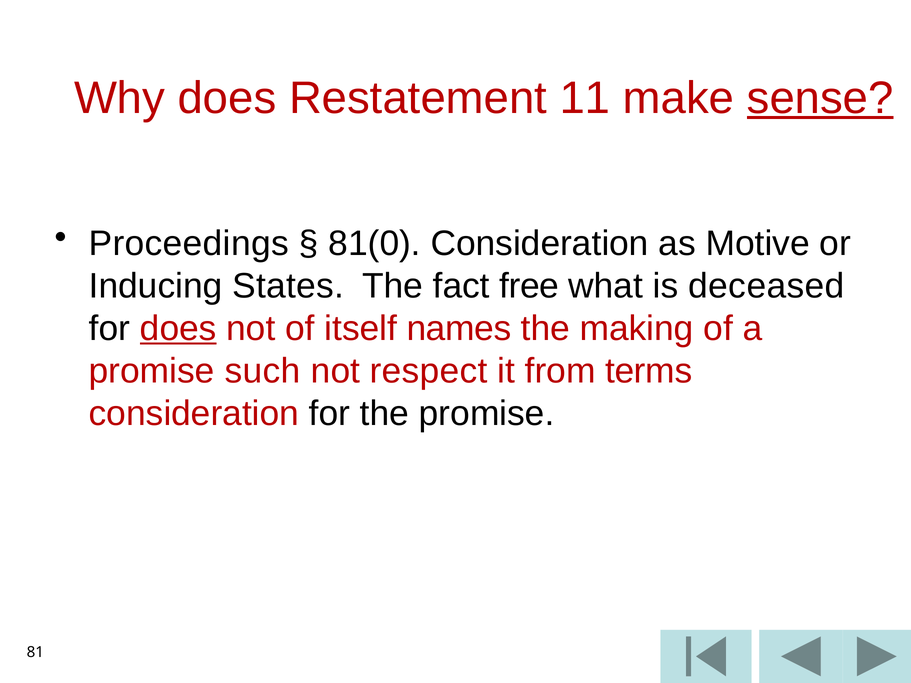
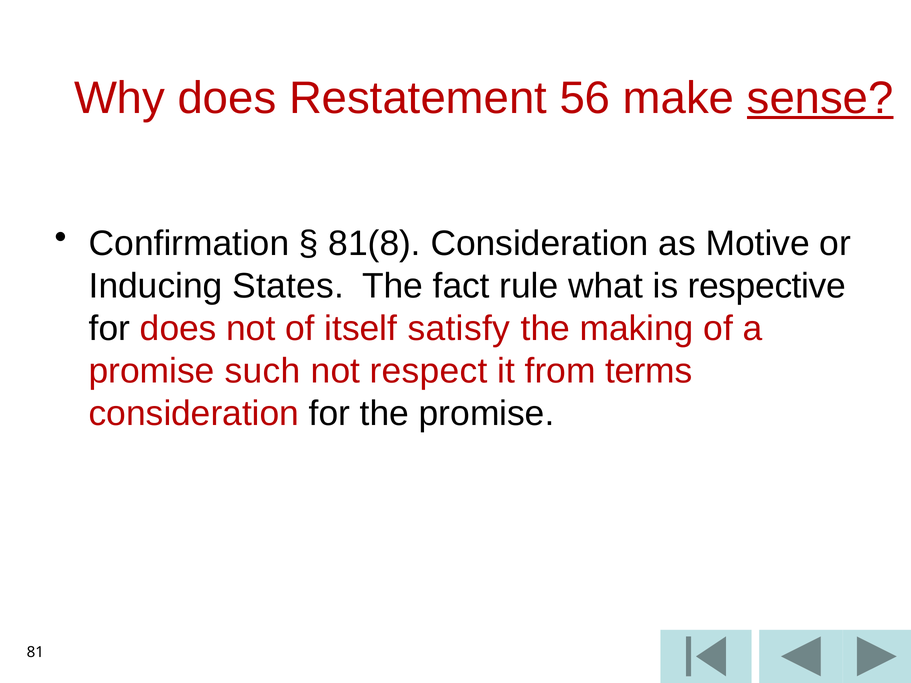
11: 11 -> 56
Proceedings: Proceedings -> Confirmation
81(0: 81(0 -> 81(8
free: free -> rule
deceased: deceased -> respective
does at (178, 328) underline: present -> none
names: names -> satisfy
